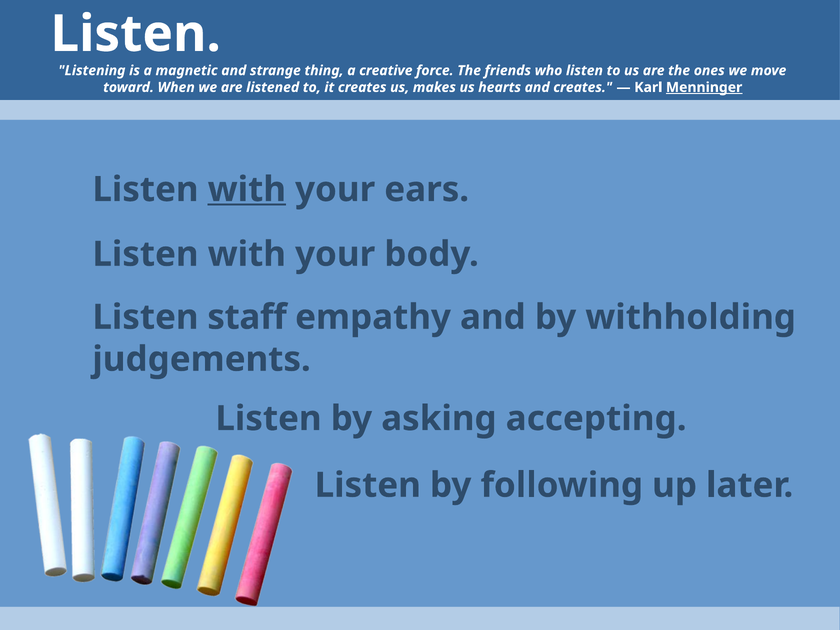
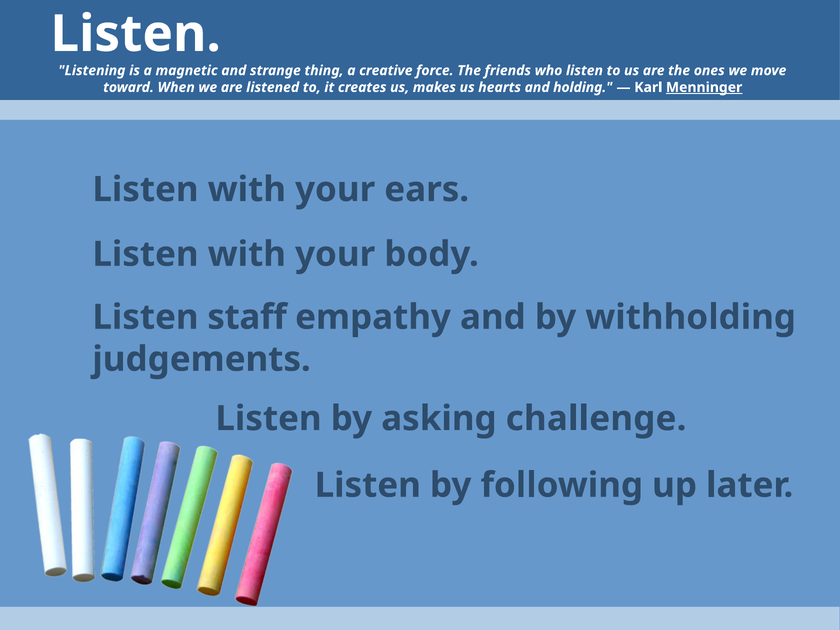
and creates: creates -> holding
with at (247, 190) underline: present -> none
accepting: accepting -> challenge
